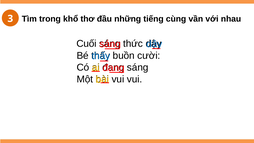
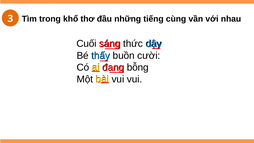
sáng at (138, 67): sáng -> bỗng
